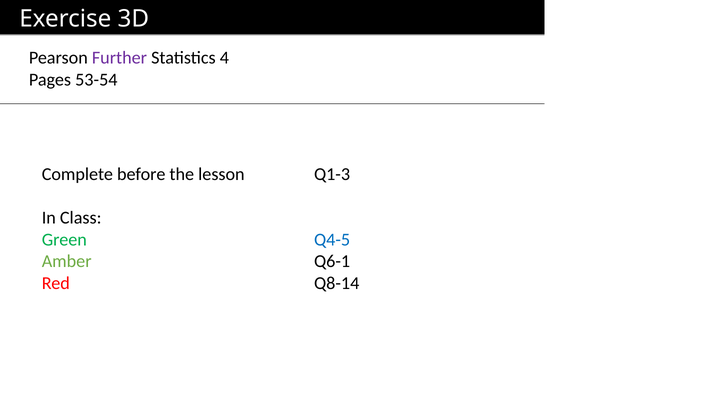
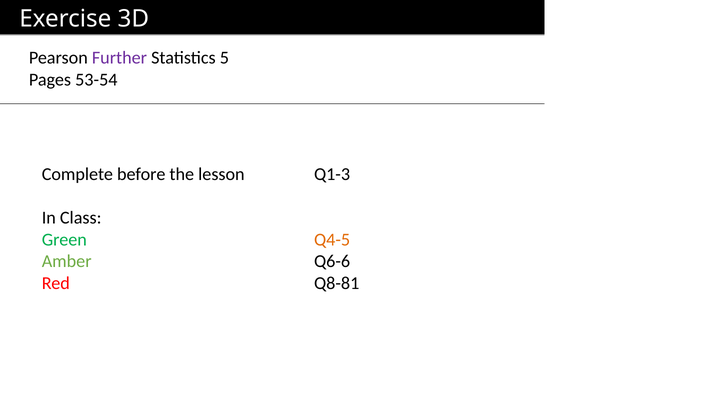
4: 4 -> 5
Q4-5 colour: blue -> orange
Q6-1: Q6-1 -> Q6-6
Q8-14: Q8-14 -> Q8-81
